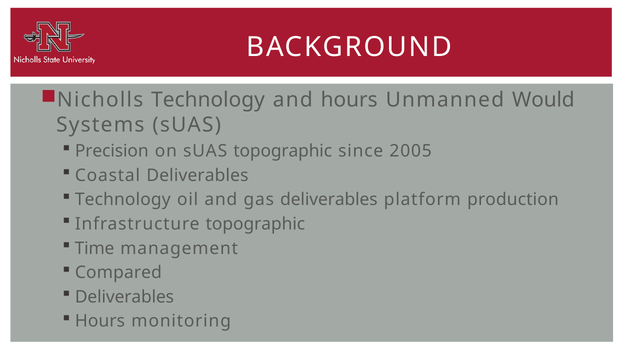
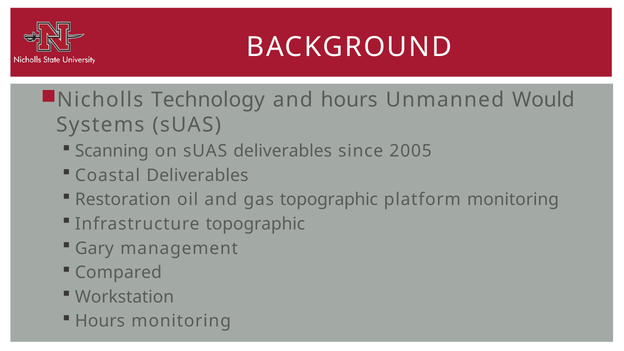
Precision: Precision -> Scanning
sUAS topographic: topographic -> deliverables
Technology at (123, 200): Technology -> Restoration
gas deliverables: deliverables -> topographic
platform production: production -> monitoring
Time: Time -> Gary
Deliverables at (124, 297): Deliverables -> Workstation
